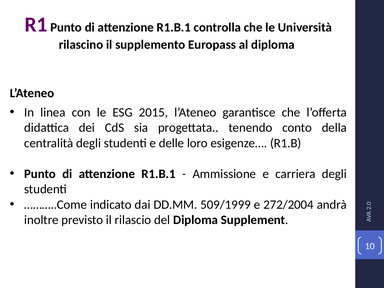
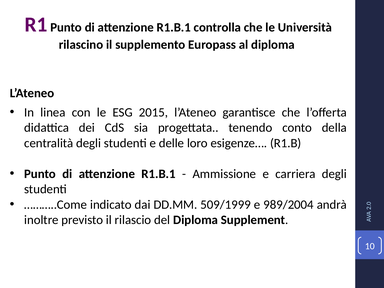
272/2004: 272/2004 -> 989/2004
